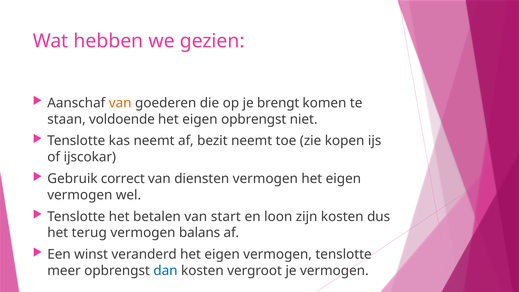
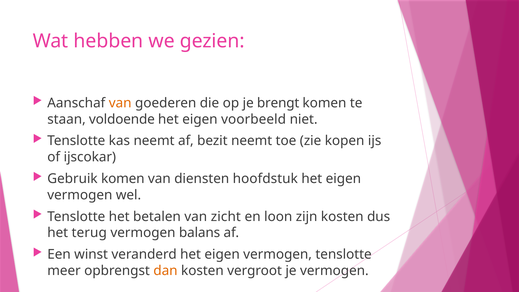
eigen opbrengst: opbrengst -> voorbeeld
Gebruik correct: correct -> komen
diensten vermogen: vermogen -> hoofdstuk
start: start -> zicht
dan colour: blue -> orange
